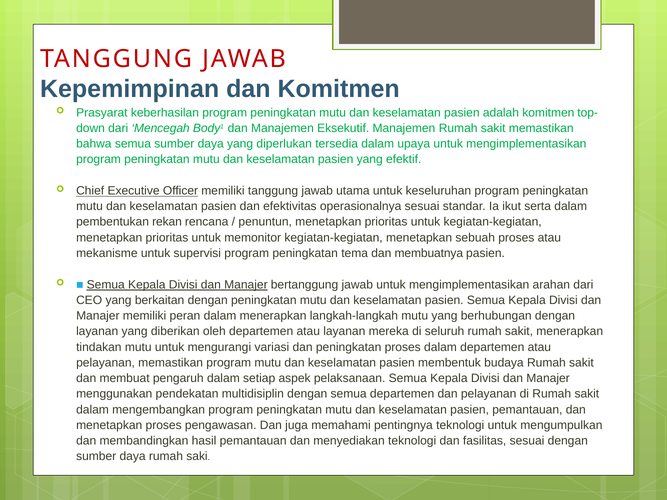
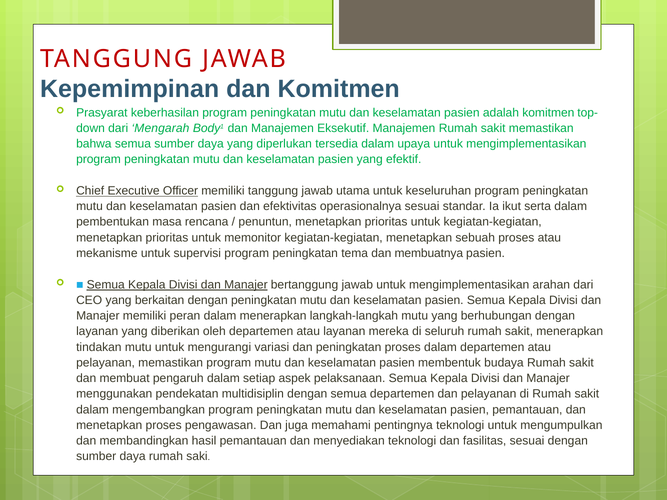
Mencegah: Mencegah -> Mengarah
rekan: rekan -> masa
